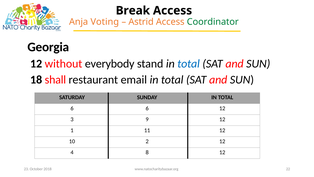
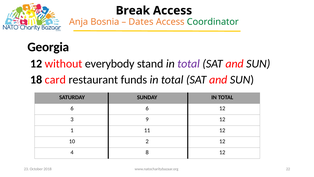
Voting: Voting -> Bosnia
Astrid: Astrid -> Dates
total at (189, 64) colour: blue -> purple
shall: shall -> card
email: email -> funds
